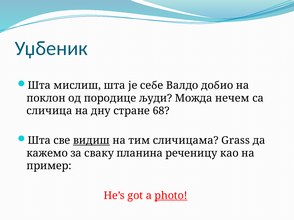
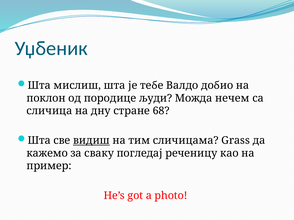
себе: себе -> тебе
планина: планина -> погледај
photo underline: present -> none
